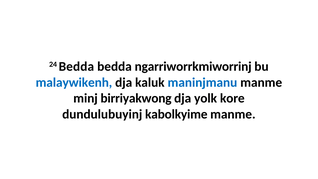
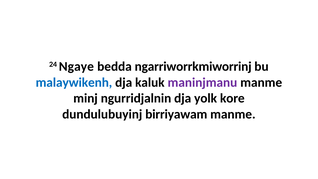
24 Bedda: Bedda -> Ngaye
maninjmanu colour: blue -> purple
birriyakwong: birriyakwong -> ngurridjalnin
kabolkyime: kabolkyime -> birriyawam
